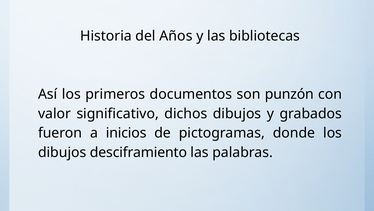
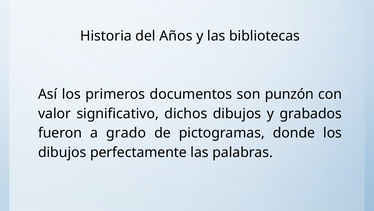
inicios: inicios -> grado
desciframiento: desciframiento -> perfectamente
